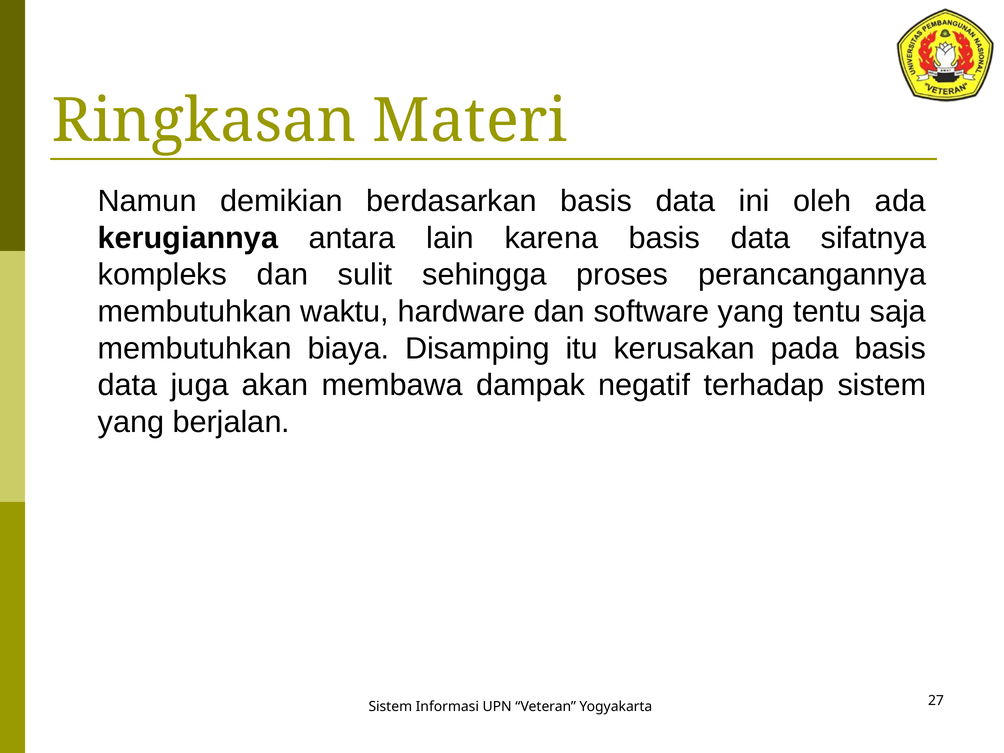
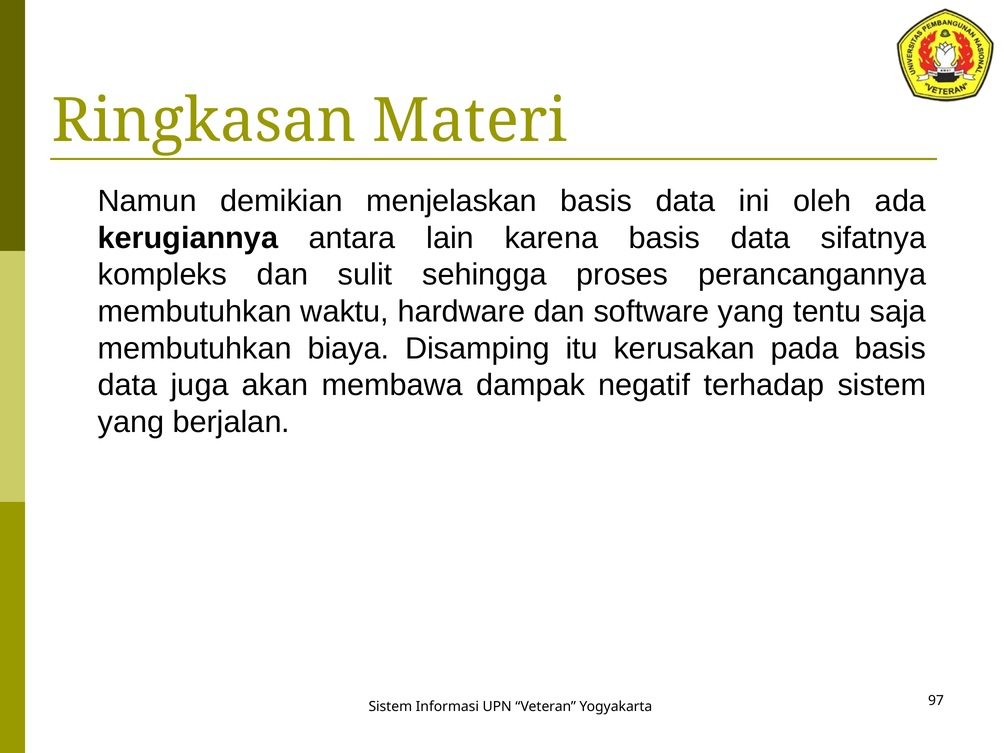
berdasarkan: berdasarkan -> menjelaskan
27: 27 -> 97
